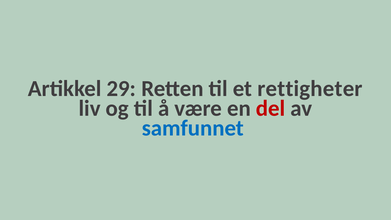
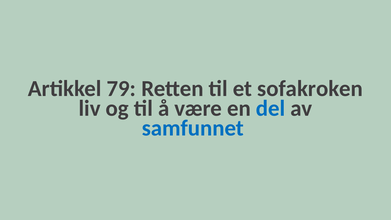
29: 29 -> 79
rettigheter: rettigheter -> sofakroken
del colour: red -> blue
